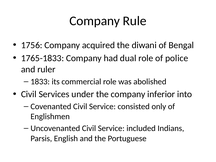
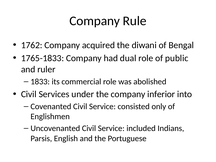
1756: 1756 -> 1762
police: police -> public
